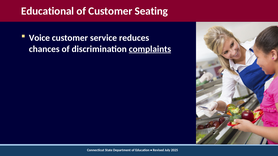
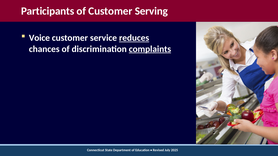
Educational: Educational -> Participants
Seating: Seating -> Serving
reduces underline: none -> present
